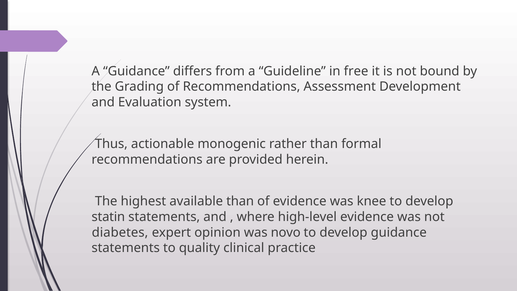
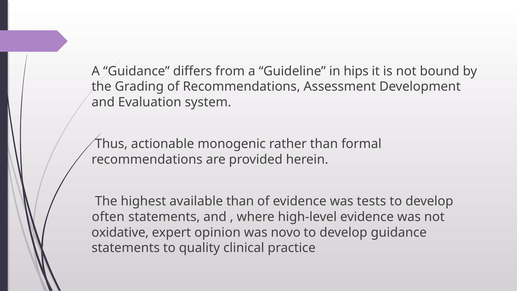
free: free -> hips
knee: knee -> tests
statin: statin -> often
diabetes: diabetes -> oxidative
